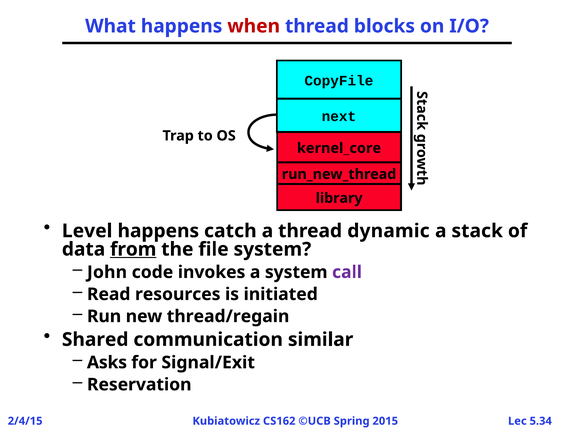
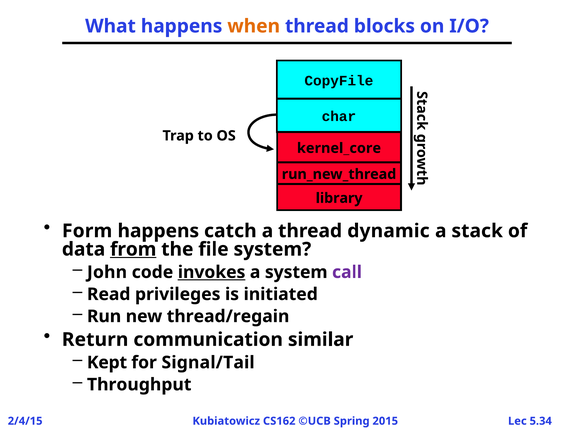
when colour: red -> orange
next: next -> char
Level: Level -> Form
invokes underline: none -> present
resources: resources -> privileges
Shared: Shared -> Return
Asks: Asks -> Kept
Signal/Exit: Signal/Exit -> Signal/Tail
Reservation: Reservation -> Throughput
